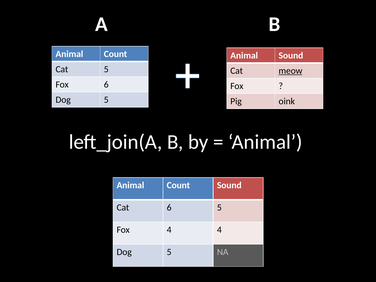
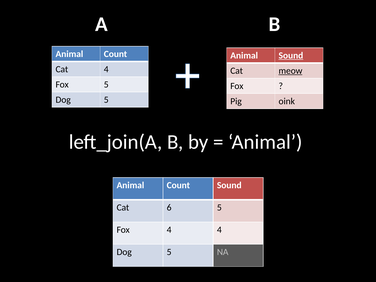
Sound at (291, 56) underline: none -> present
Cat 5: 5 -> 4
Fox 6: 6 -> 5
